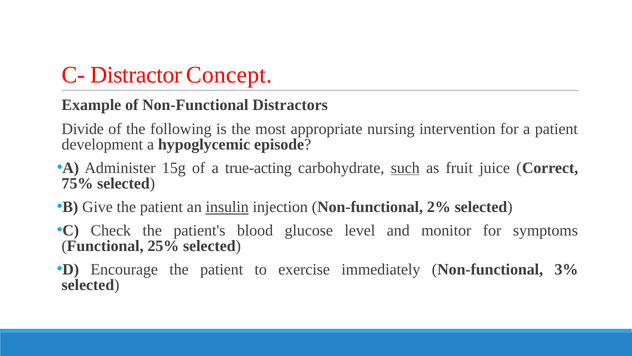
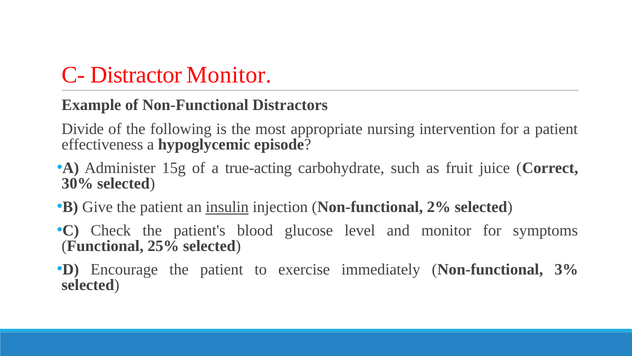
Distractor Concept: Concept -> Monitor
development: development -> effectiveness
such underline: present -> none
75%: 75% -> 30%
